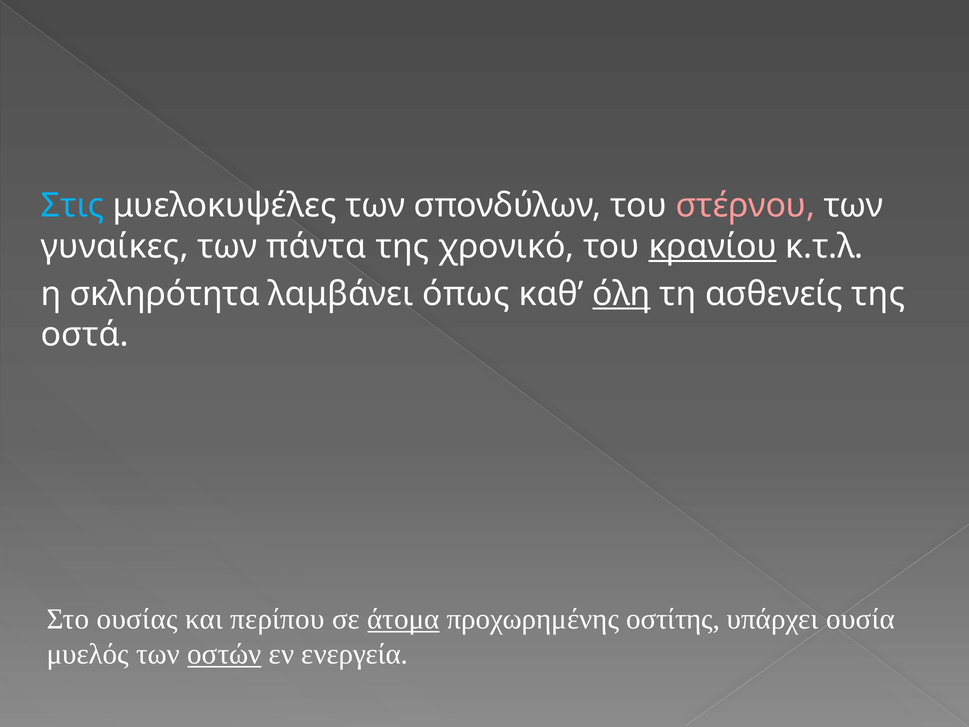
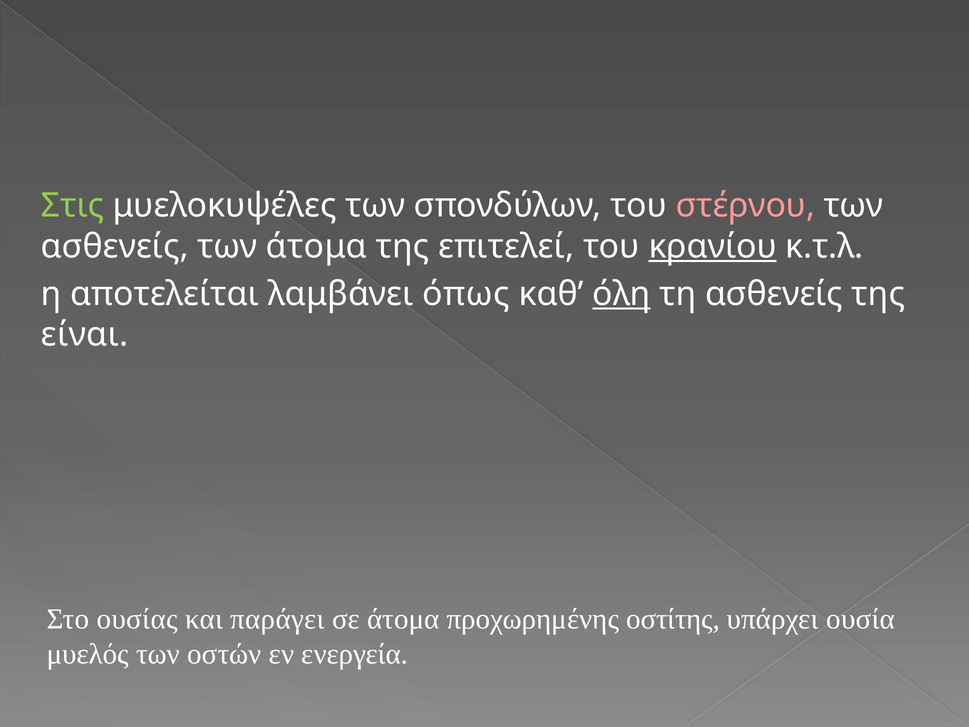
Στις colour: light blue -> light green
γυναίκες at (115, 246): γυναίκες -> ασθενείς
των πάντα: πάντα -> άτομα
χρονικό: χρονικό -> επιτελεί
σκληρότητα: σκληρότητα -> αποτελείται
οστά: οστά -> είναι
περίπου: περίπου -> παράγει
άτομα at (403, 619) underline: present -> none
οστών underline: present -> none
